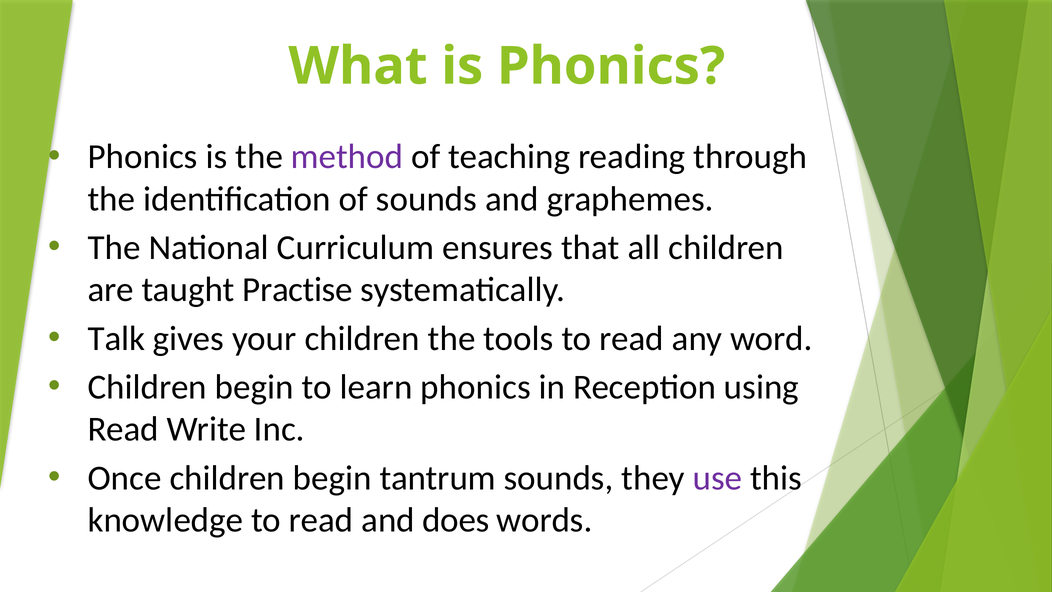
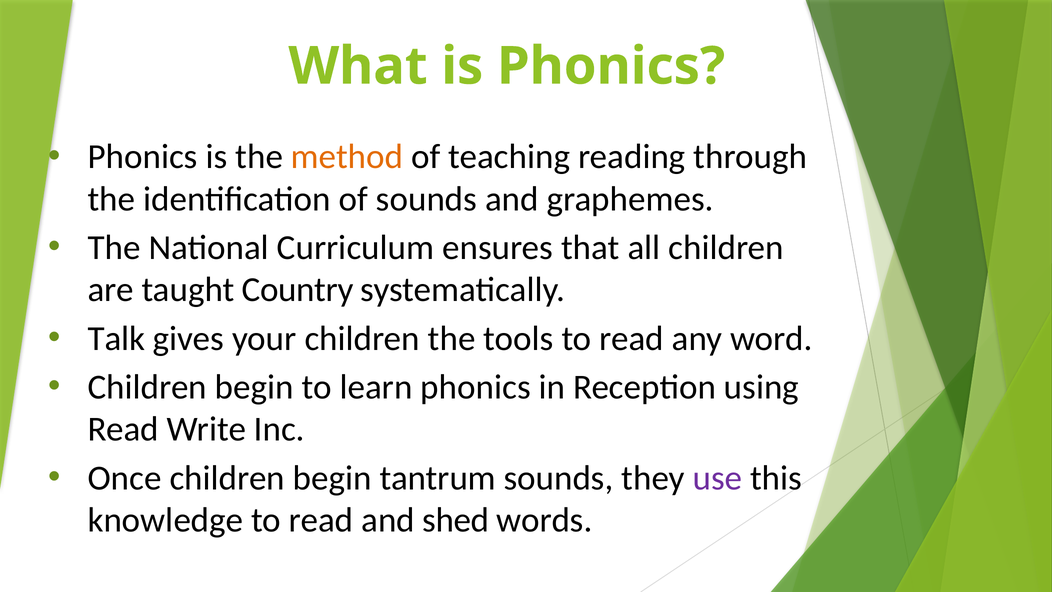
method colour: purple -> orange
Practise: Practise -> Country
does: does -> shed
